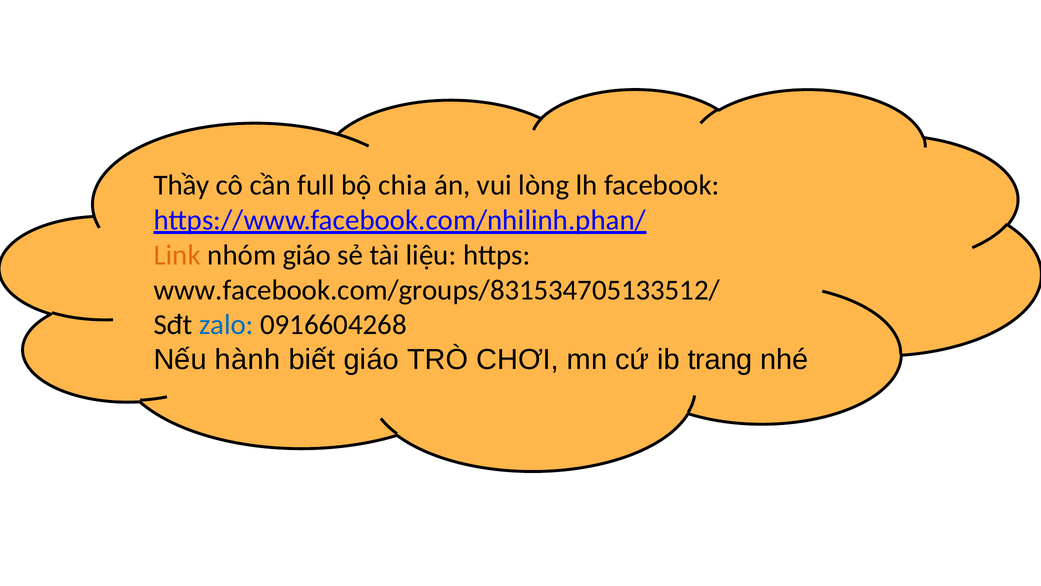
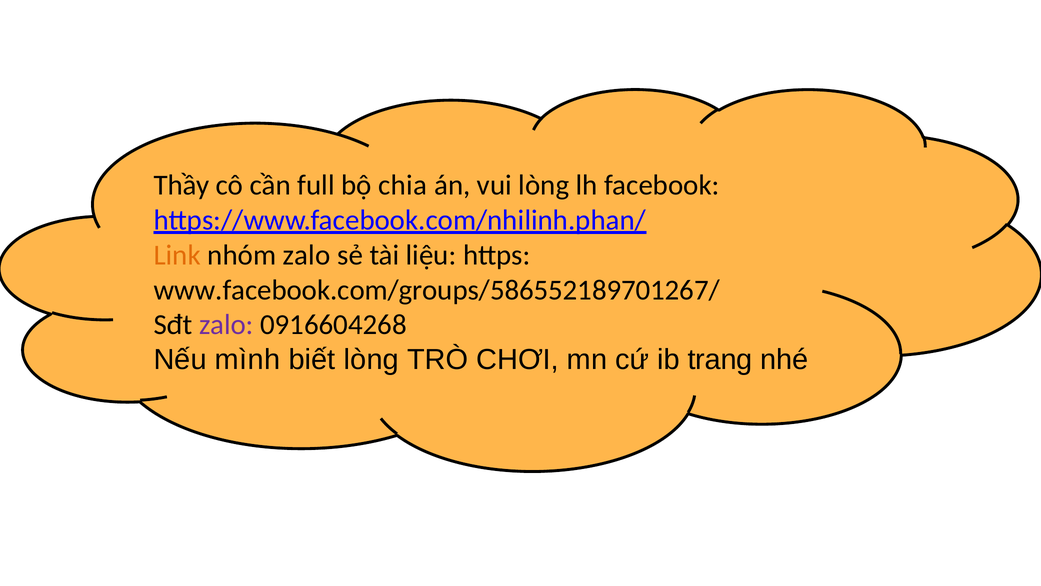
nhóm giáo: giáo -> zalo
www.facebook.com/groups/831534705133512/: www.facebook.com/groups/831534705133512/ -> www.facebook.com/groups/586552189701267/
zalo at (226, 325) colour: blue -> purple
hành: hành -> mình
biết giáo: giáo -> lòng
